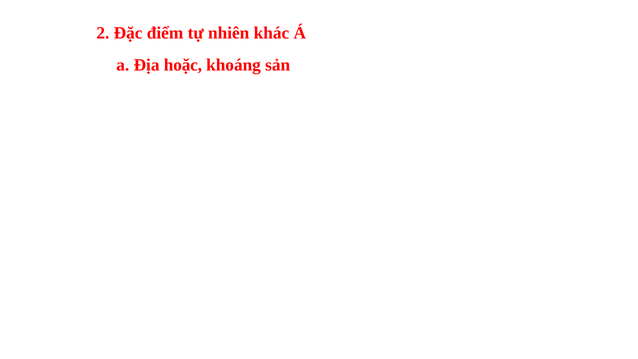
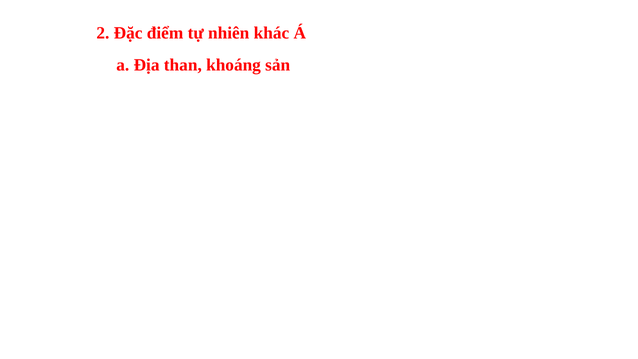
hoặc: hoặc -> than
